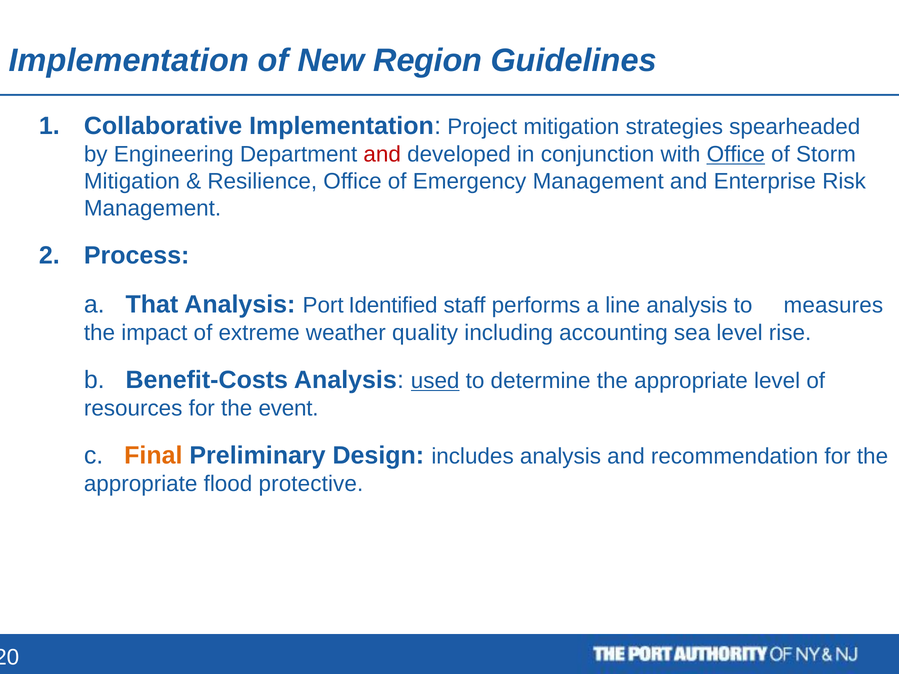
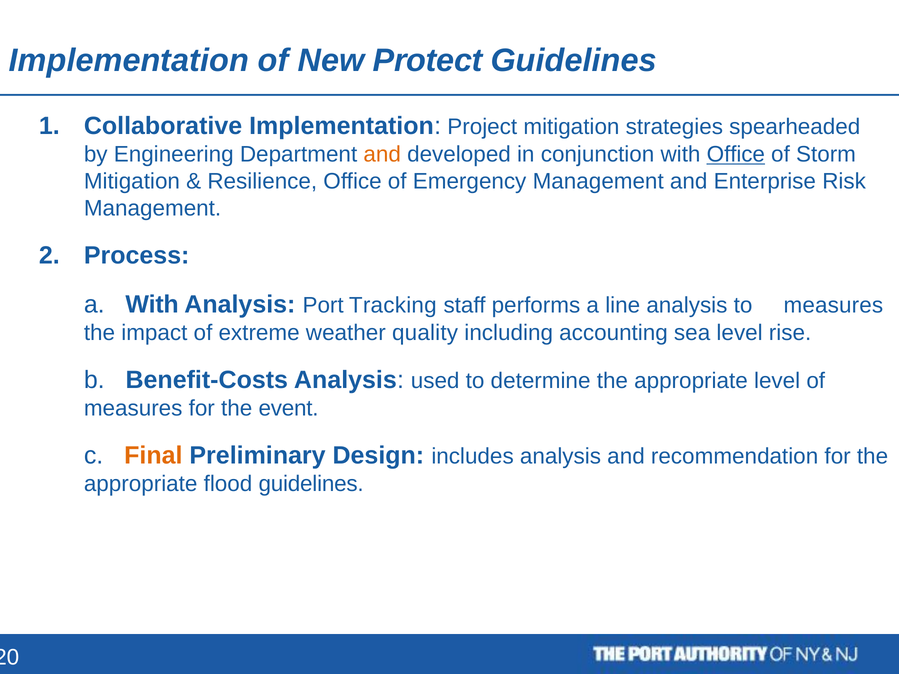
Region: Region -> Protect
and at (382, 154) colour: red -> orange
a That: That -> With
Identified: Identified -> Tracking
used underline: present -> none
resources at (133, 408): resources -> measures
flood protective: protective -> guidelines
